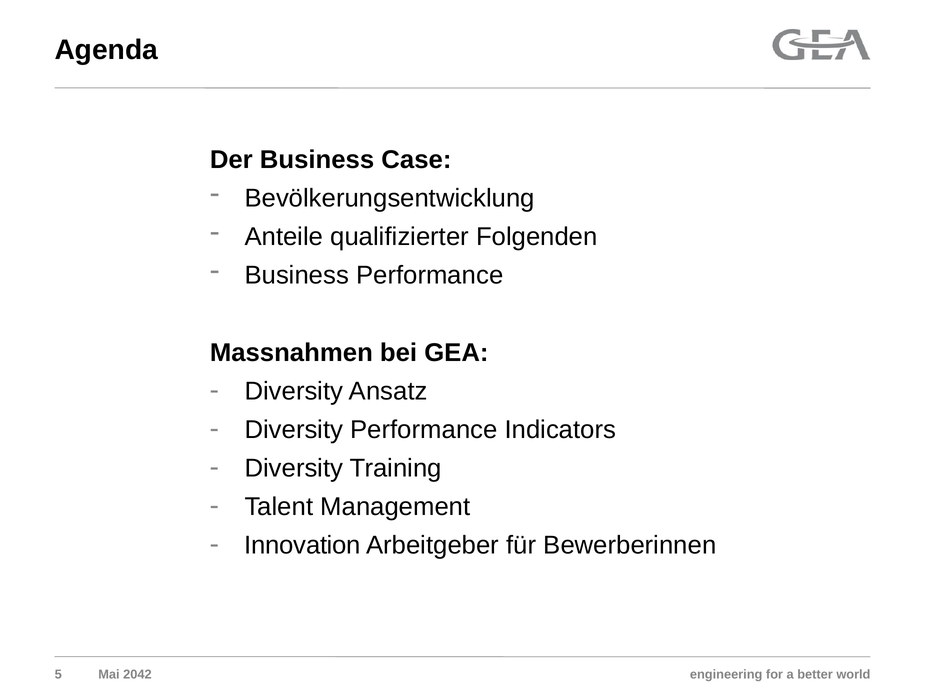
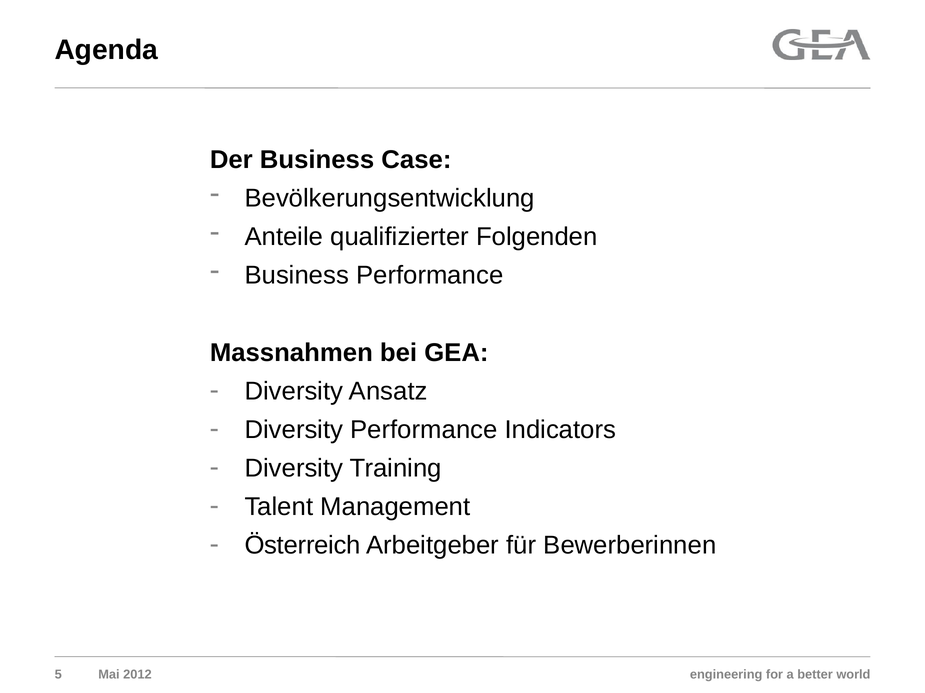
Innovation: Innovation -> Österreich
2042: 2042 -> 2012
